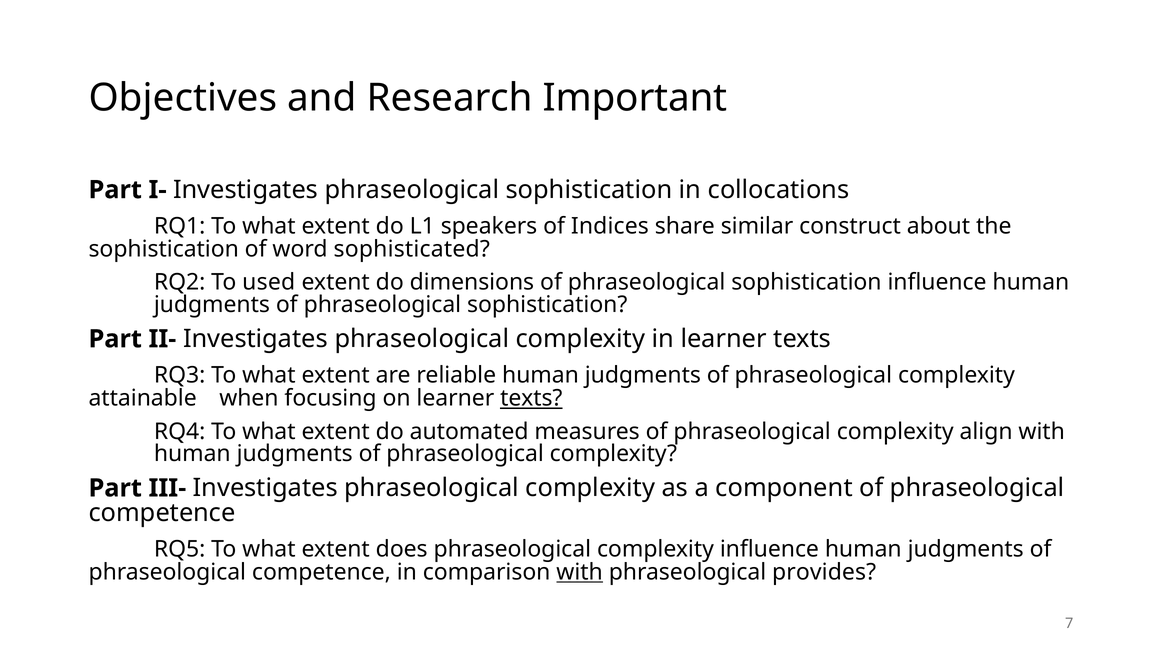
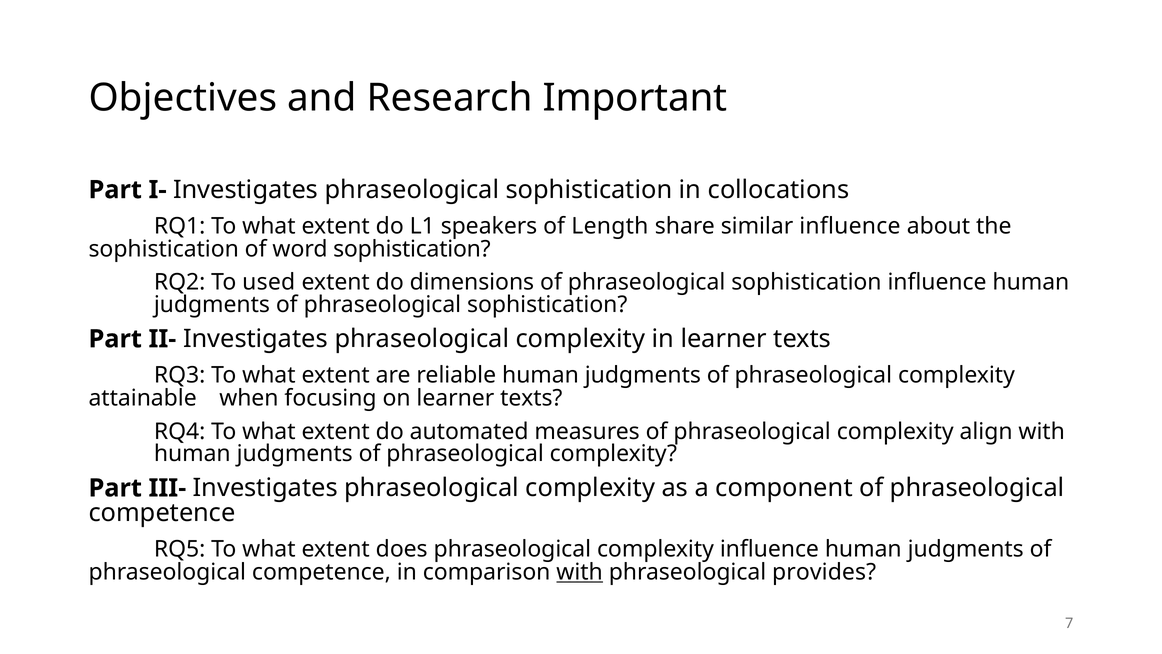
Indices: Indices -> Length
similar construct: construct -> influence
word sophisticated: sophisticated -> sophistication
texts at (531, 398) underline: present -> none
